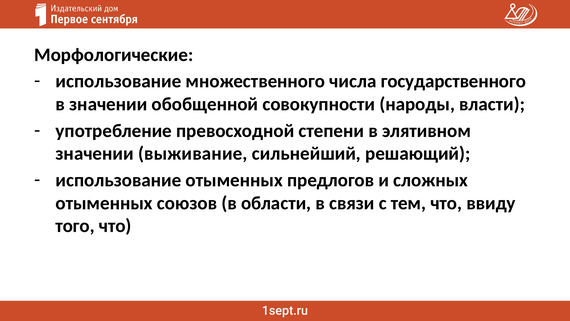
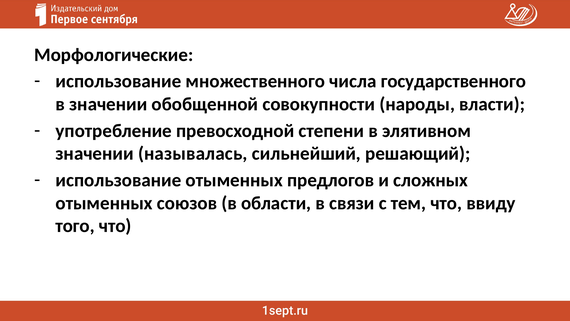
выживание: выживание -> называлась
